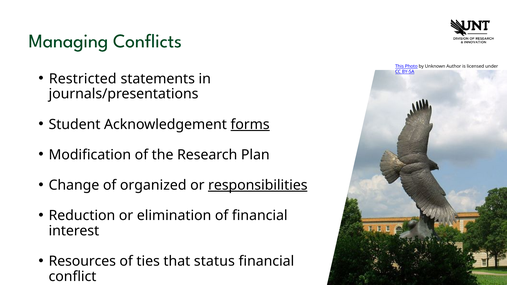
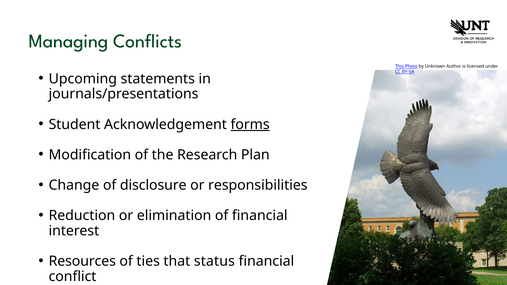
Restricted: Restricted -> Upcoming
organized: organized -> disclosure
responsibilities underline: present -> none
